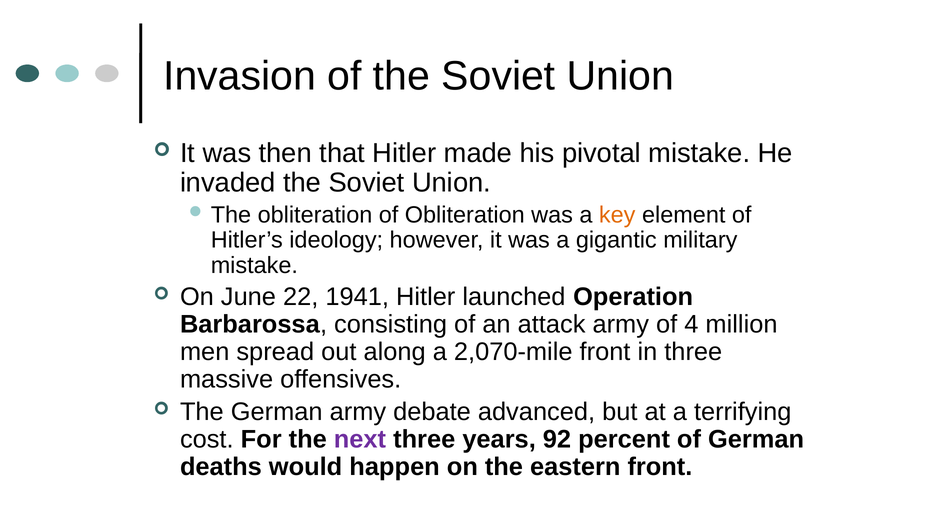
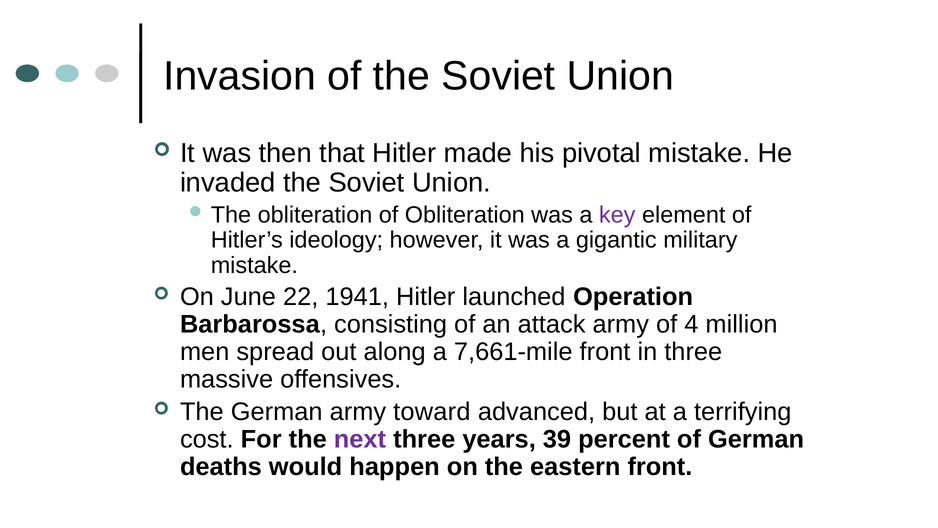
key colour: orange -> purple
2,070-mile: 2,070-mile -> 7,661-mile
debate: debate -> toward
92: 92 -> 39
